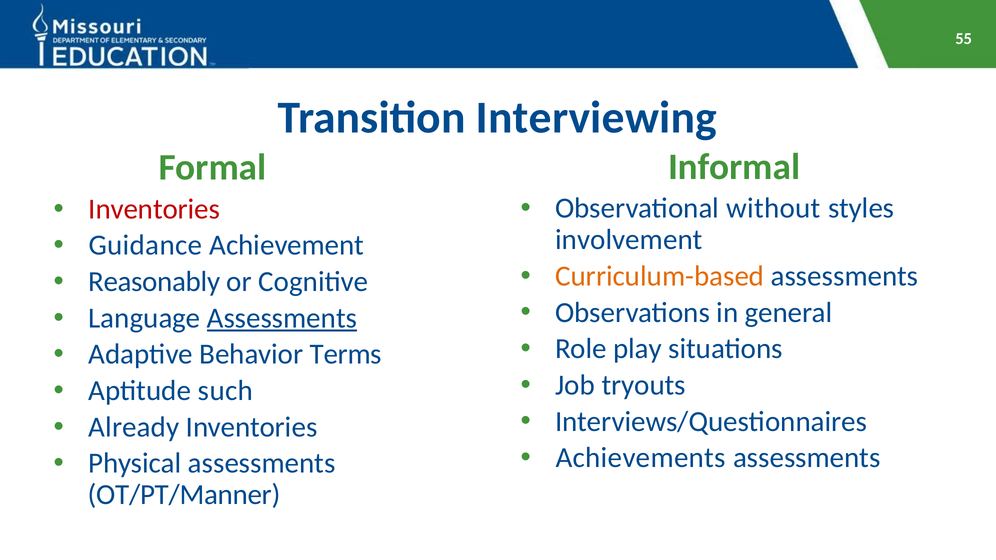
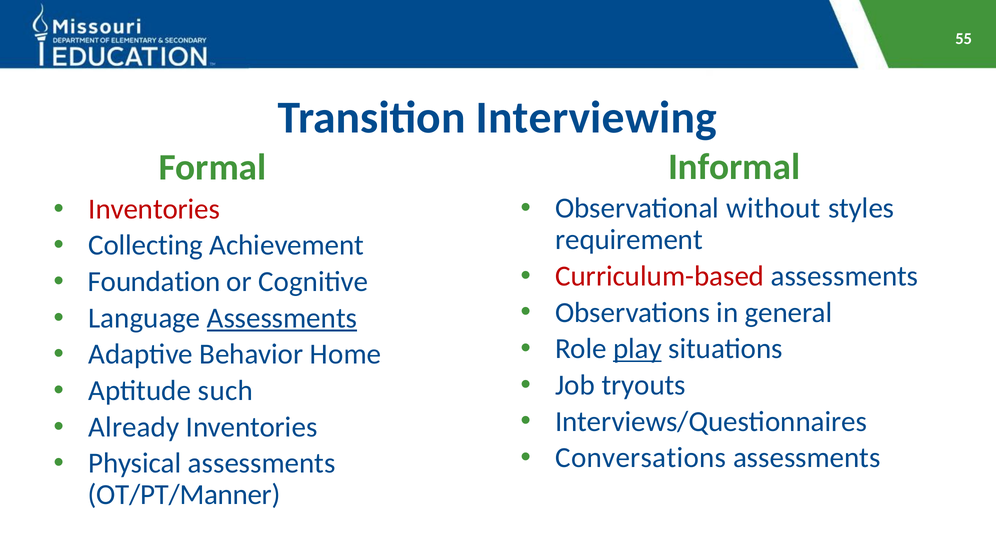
involvement: involvement -> requirement
Guidance: Guidance -> Collecting
Curriculum-based colour: orange -> red
Reasonably: Reasonably -> Foundation
play underline: none -> present
Terms: Terms -> Home
Achievements: Achievements -> Conversations
